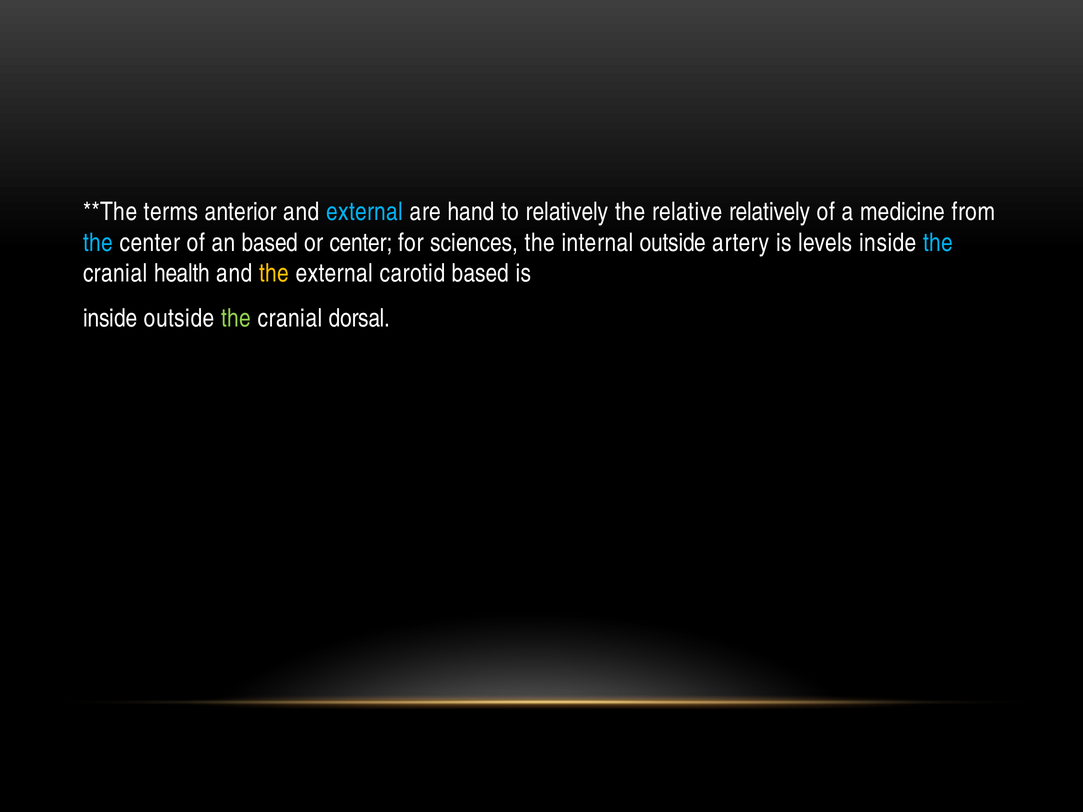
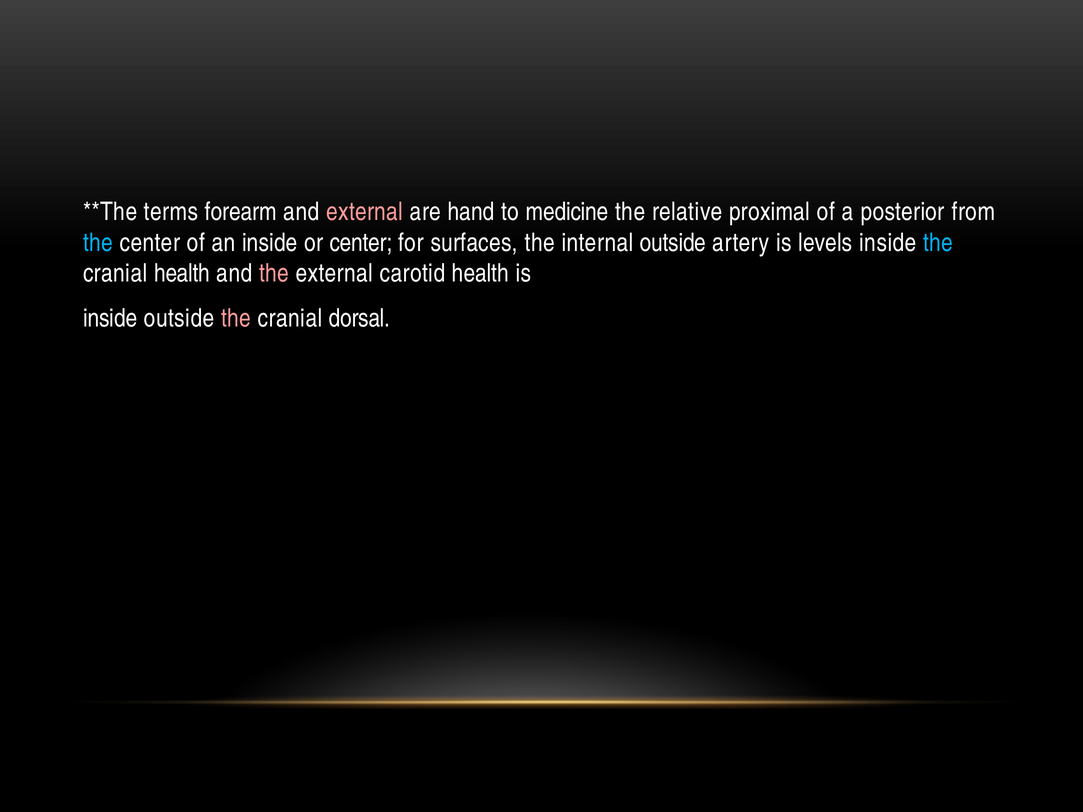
anterior: anterior -> forearm
external at (365, 212) colour: light blue -> pink
to relatively: relatively -> medicine
relative relatively: relatively -> proximal
medicine: medicine -> posterior
an based: based -> inside
sciences: sciences -> surfaces
the at (274, 274) colour: yellow -> pink
carotid based: based -> health
the at (236, 319) colour: light green -> pink
